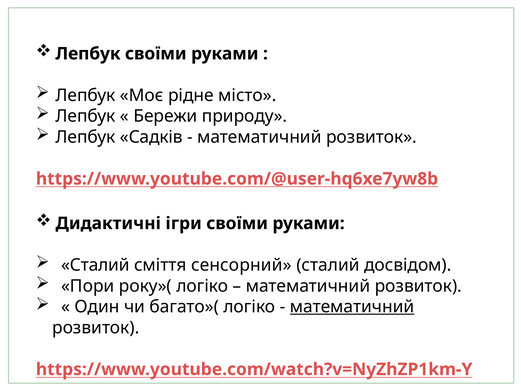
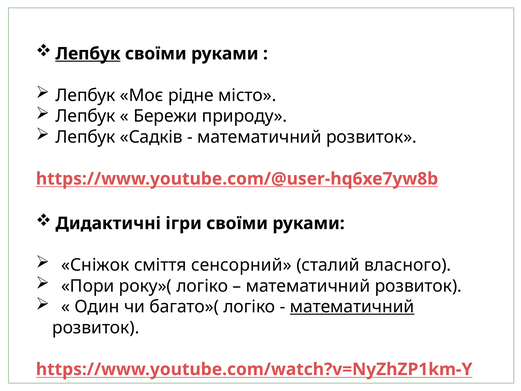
Лепбук at (88, 54) underline: none -> present
Сталий at (95, 265): Сталий -> Сніжок
досвідом: досвідом -> власного
